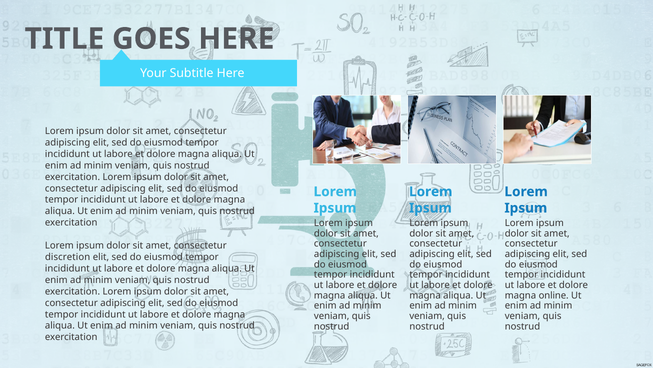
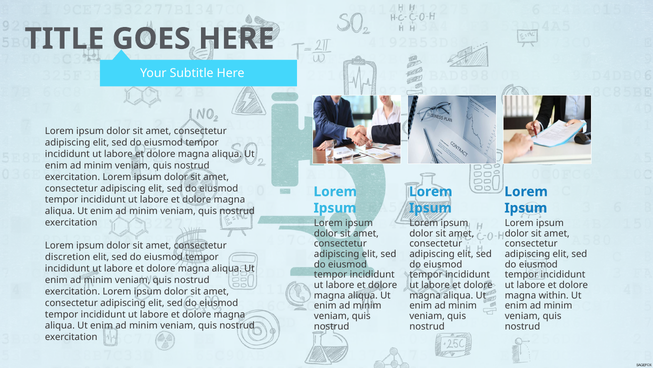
online: online -> within
